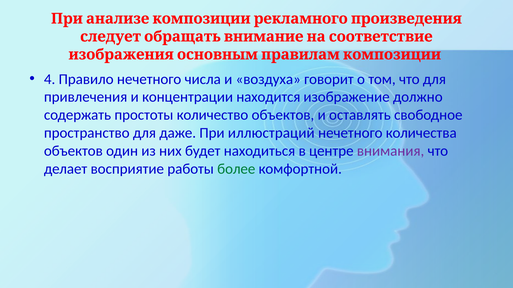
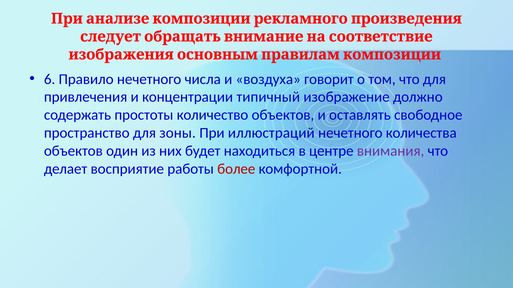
4: 4 -> 6
находится: находится -> типичный
даже: даже -> зоны
более colour: green -> red
